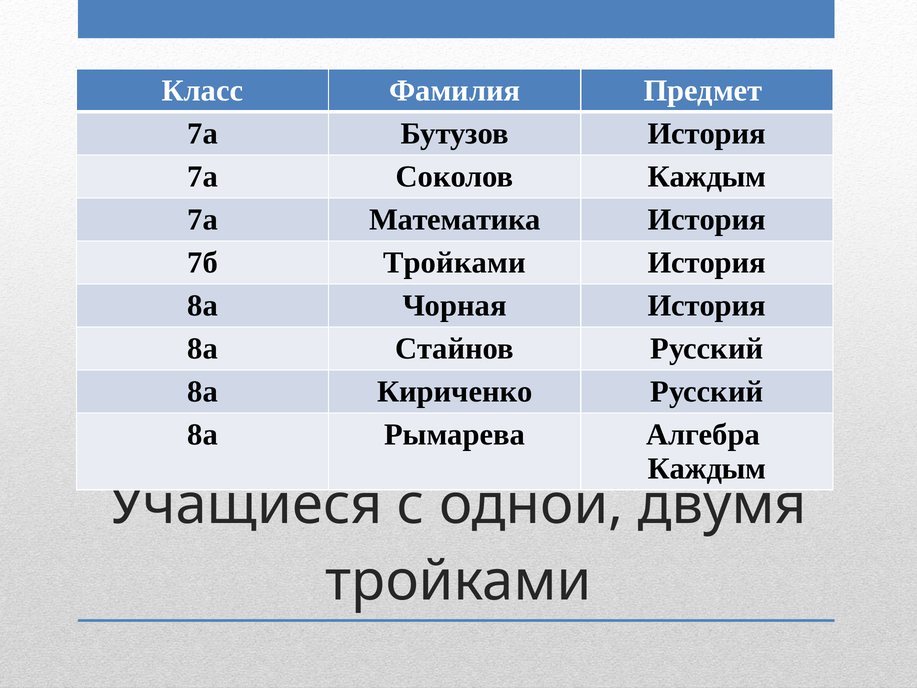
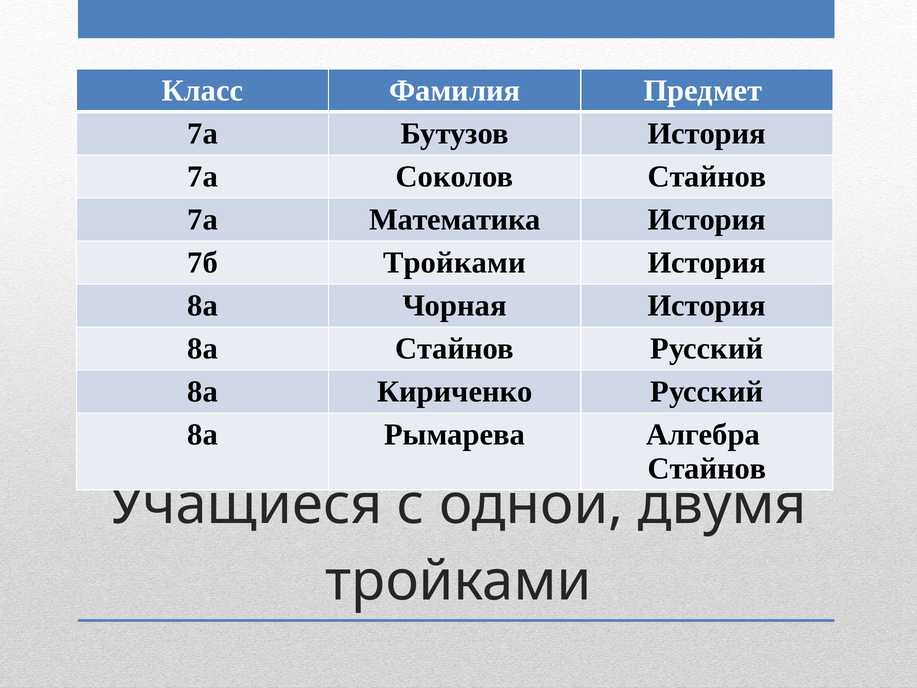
Соколов Каждым: Каждым -> Стайнов
Каждым at (707, 468): Каждым -> Стайнов
